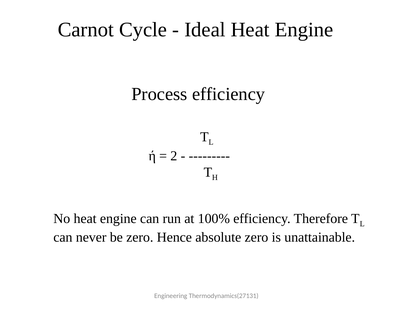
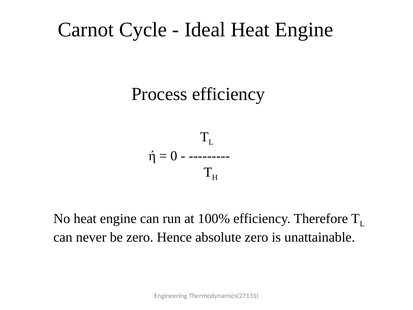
2: 2 -> 0
